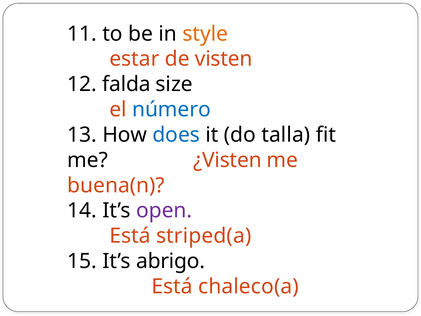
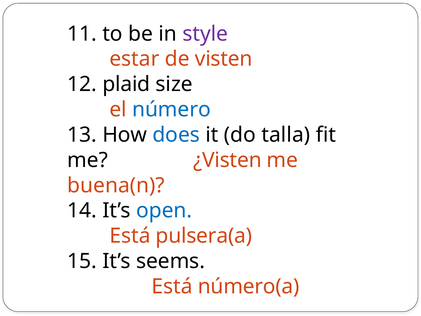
style colour: orange -> purple
falda: falda -> plaid
open colour: purple -> blue
striped(a: striped(a -> pulsera(a
abrigo: abrigo -> seems
chaleco(a: chaleco(a -> número(a
